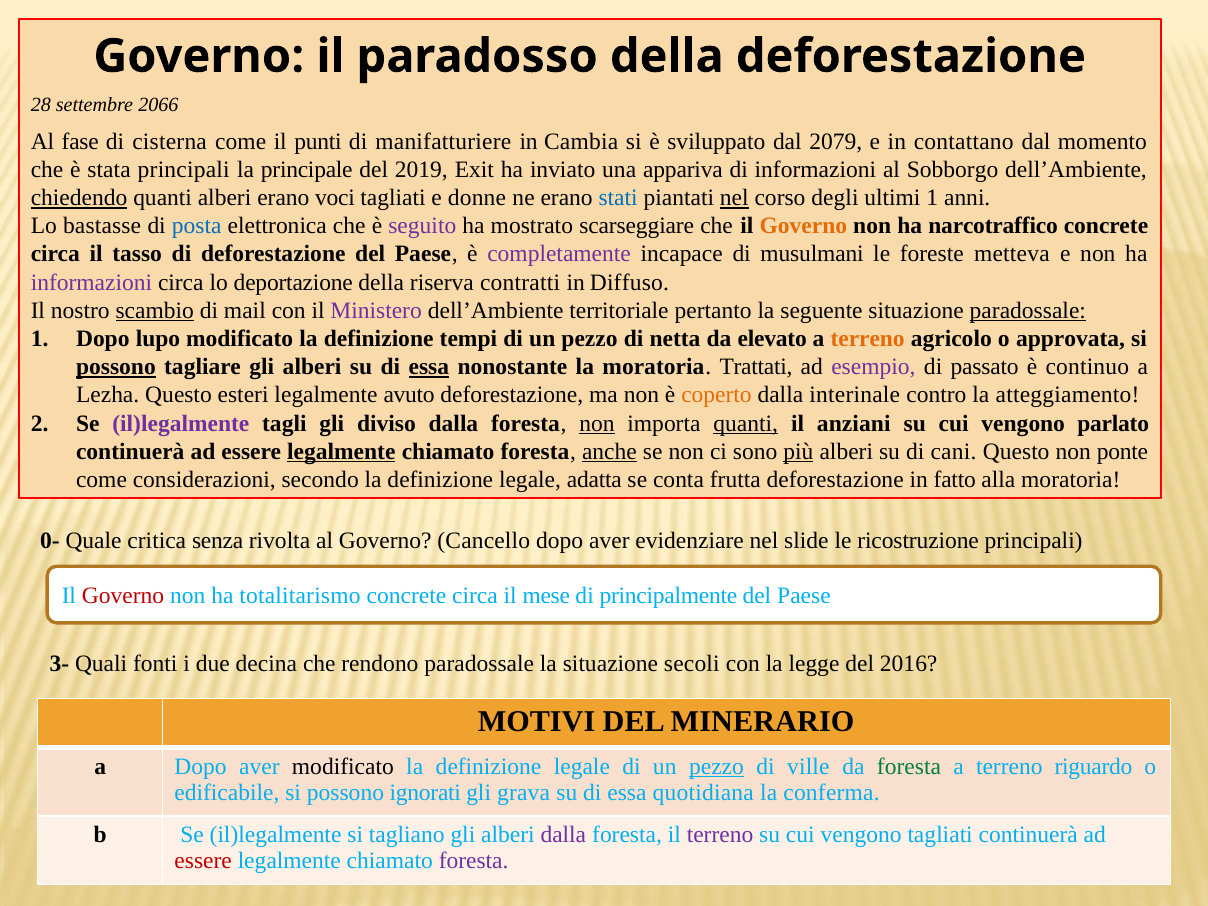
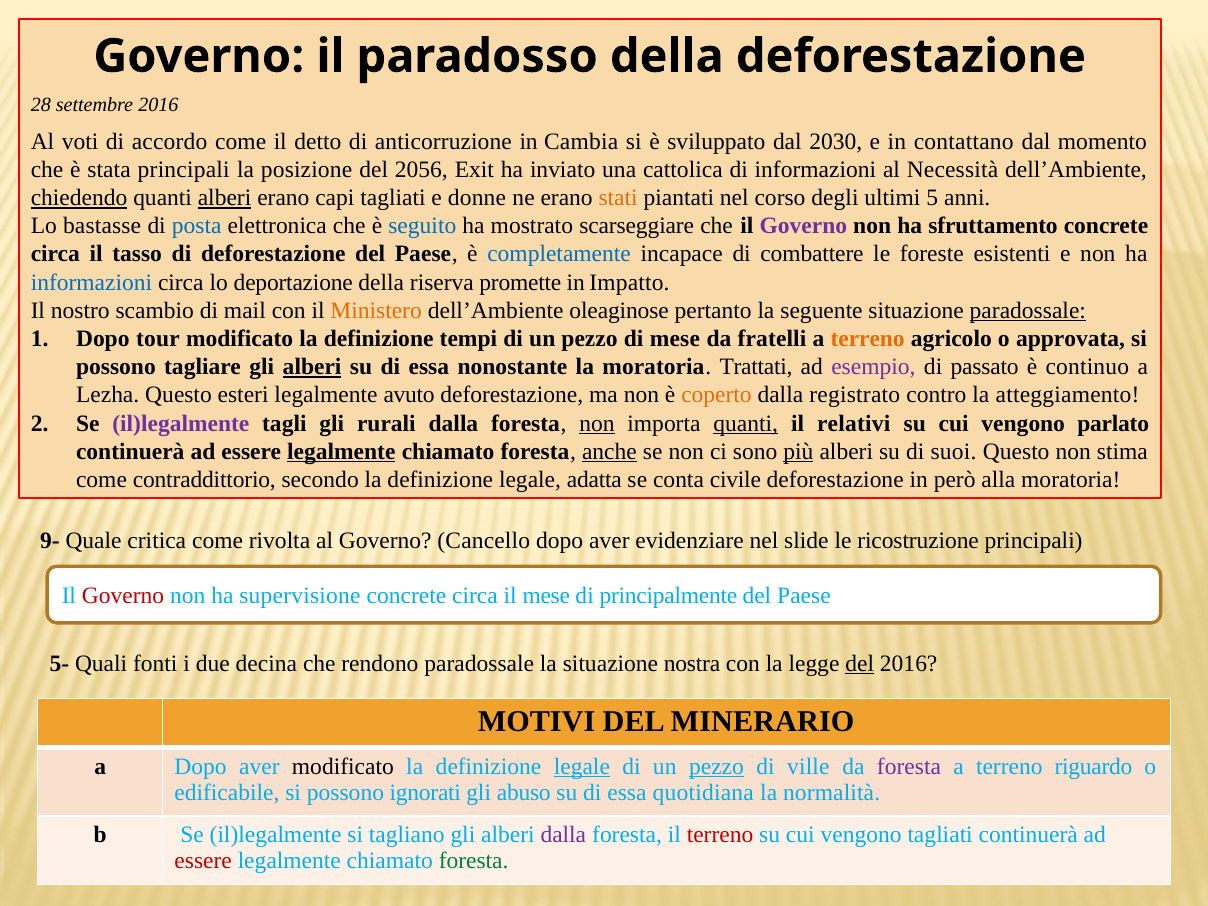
settembre 2066: 2066 -> 2016
fase: fase -> voti
cisterna: cisterna -> accordo
punti: punti -> detto
manifatturiere: manifatturiere -> anticorruzione
2079: 2079 -> 2030
principale: principale -> posizione
2019: 2019 -> 2056
appariva: appariva -> cattolica
Sobborgo: Sobborgo -> Necessità
alberi at (225, 198) underline: none -> present
voci: voci -> capi
stati colour: blue -> orange
nel at (734, 198) underline: present -> none
ultimi 1: 1 -> 5
seguito colour: purple -> blue
Governo at (803, 226) colour: orange -> purple
narcotraffico: narcotraffico -> sfruttamento
completamente colour: purple -> blue
musulmani: musulmani -> combattere
metteva: metteva -> esistenti
informazioni at (91, 282) colour: purple -> blue
contratti: contratti -> promette
Diffuso: Diffuso -> Impatto
scambio underline: present -> none
Ministero colour: purple -> orange
territoriale: territoriale -> oleaginose
lupo: lupo -> tour
di netta: netta -> mese
elevato: elevato -> fratelli
possono at (116, 367) underline: present -> none
alberi at (312, 367) underline: none -> present
essa at (429, 367) underline: present -> none
interinale: interinale -> registrato
diviso: diviso -> rurali
anziani: anziani -> relativi
cani: cani -> suoi
ponte: ponte -> stima
considerazioni: considerazioni -> contraddittorio
frutta: frutta -> civile
fatto: fatto -> però
0-: 0- -> 9-
critica senza: senza -> come
totalitarismo: totalitarismo -> supervisione
3-: 3- -> 5-
secoli: secoli -> nostra
del at (860, 663) underline: none -> present
legale at (582, 767) underline: none -> present
foresta at (909, 767) colour: green -> purple
grava: grava -> abuso
conferma: conferma -> normalità
terreno at (720, 835) colour: purple -> red
foresta at (474, 861) colour: purple -> green
